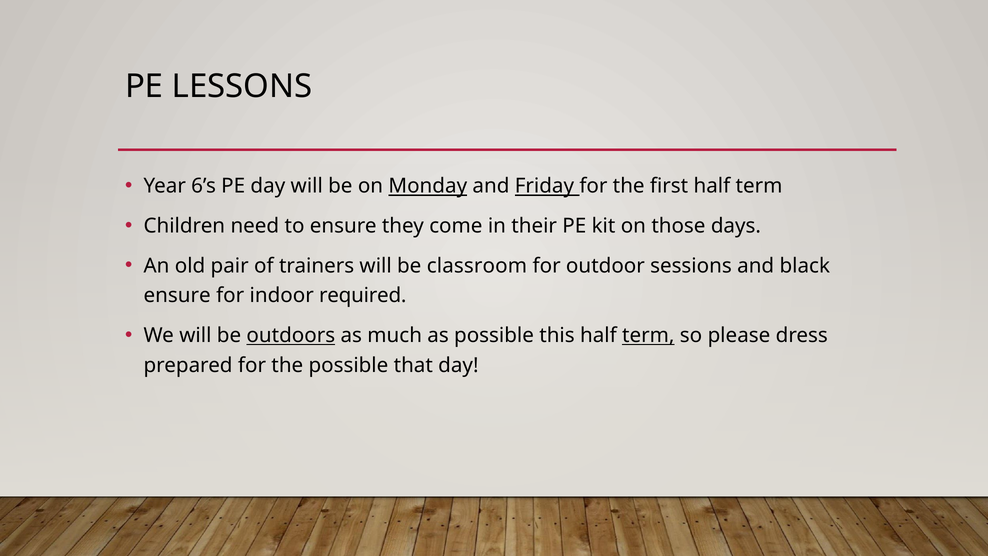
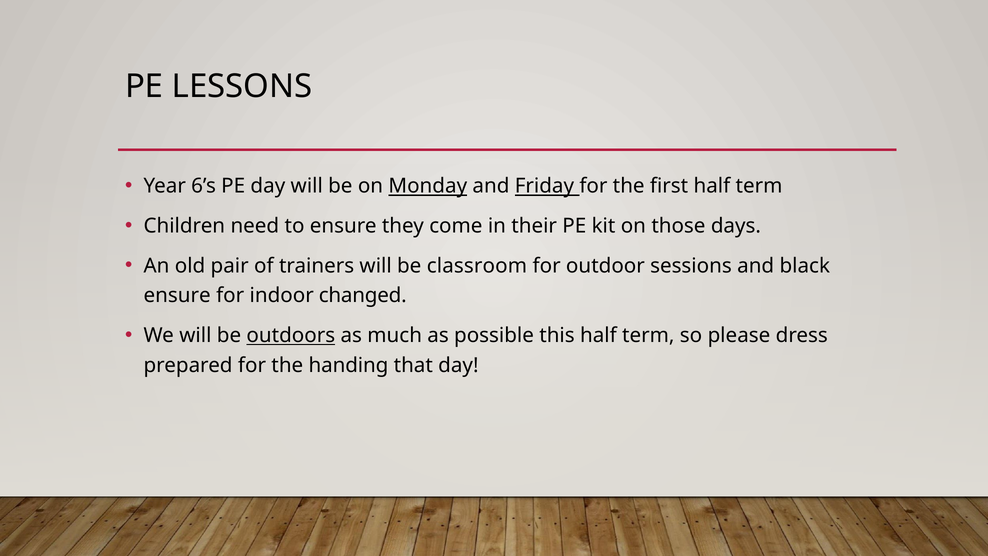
required: required -> changed
term at (648, 335) underline: present -> none
the possible: possible -> handing
